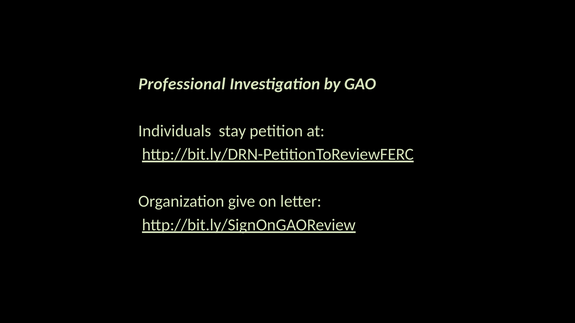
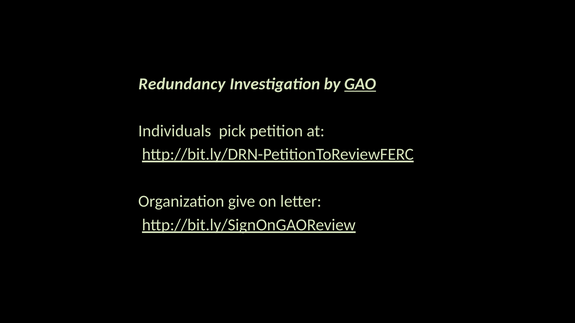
Professional: Professional -> Redundancy
GAO underline: none -> present
stay: stay -> pick
